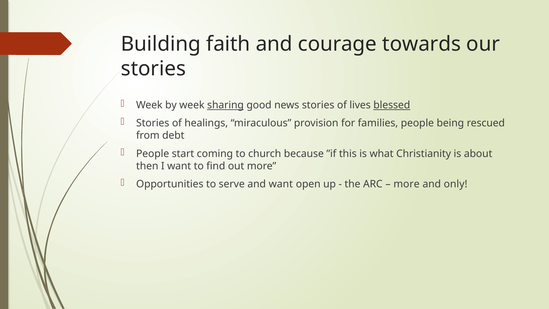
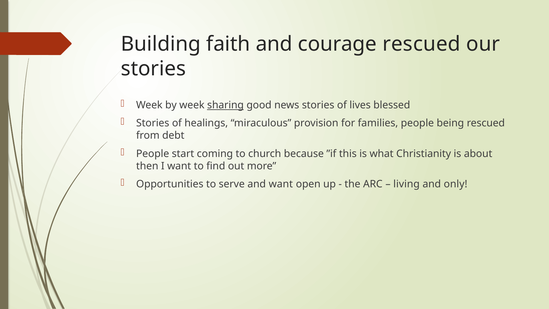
courage towards: towards -> rescued
blessed underline: present -> none
more at (407, 184): more -> living
